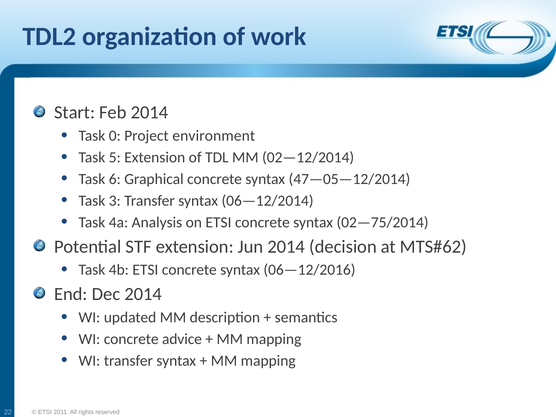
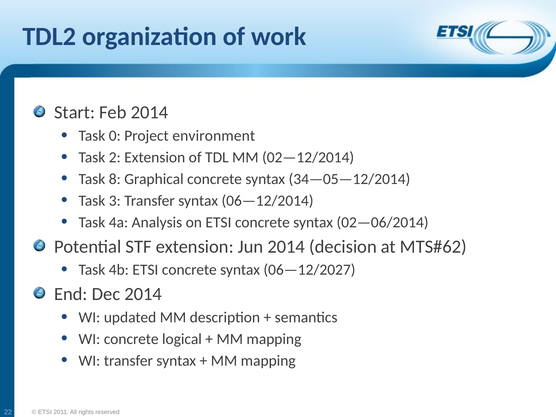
5: 5 -> 2
6: 6 -> 8
47—05—12/2014: 47—05—12/2014 -> 34—05—12/2014
02—75/2014: 02—75/2014 -> 02—06/2014
06—12/2016: 06—12/2016 -> 06—12/2027
advice: advice -> logical
